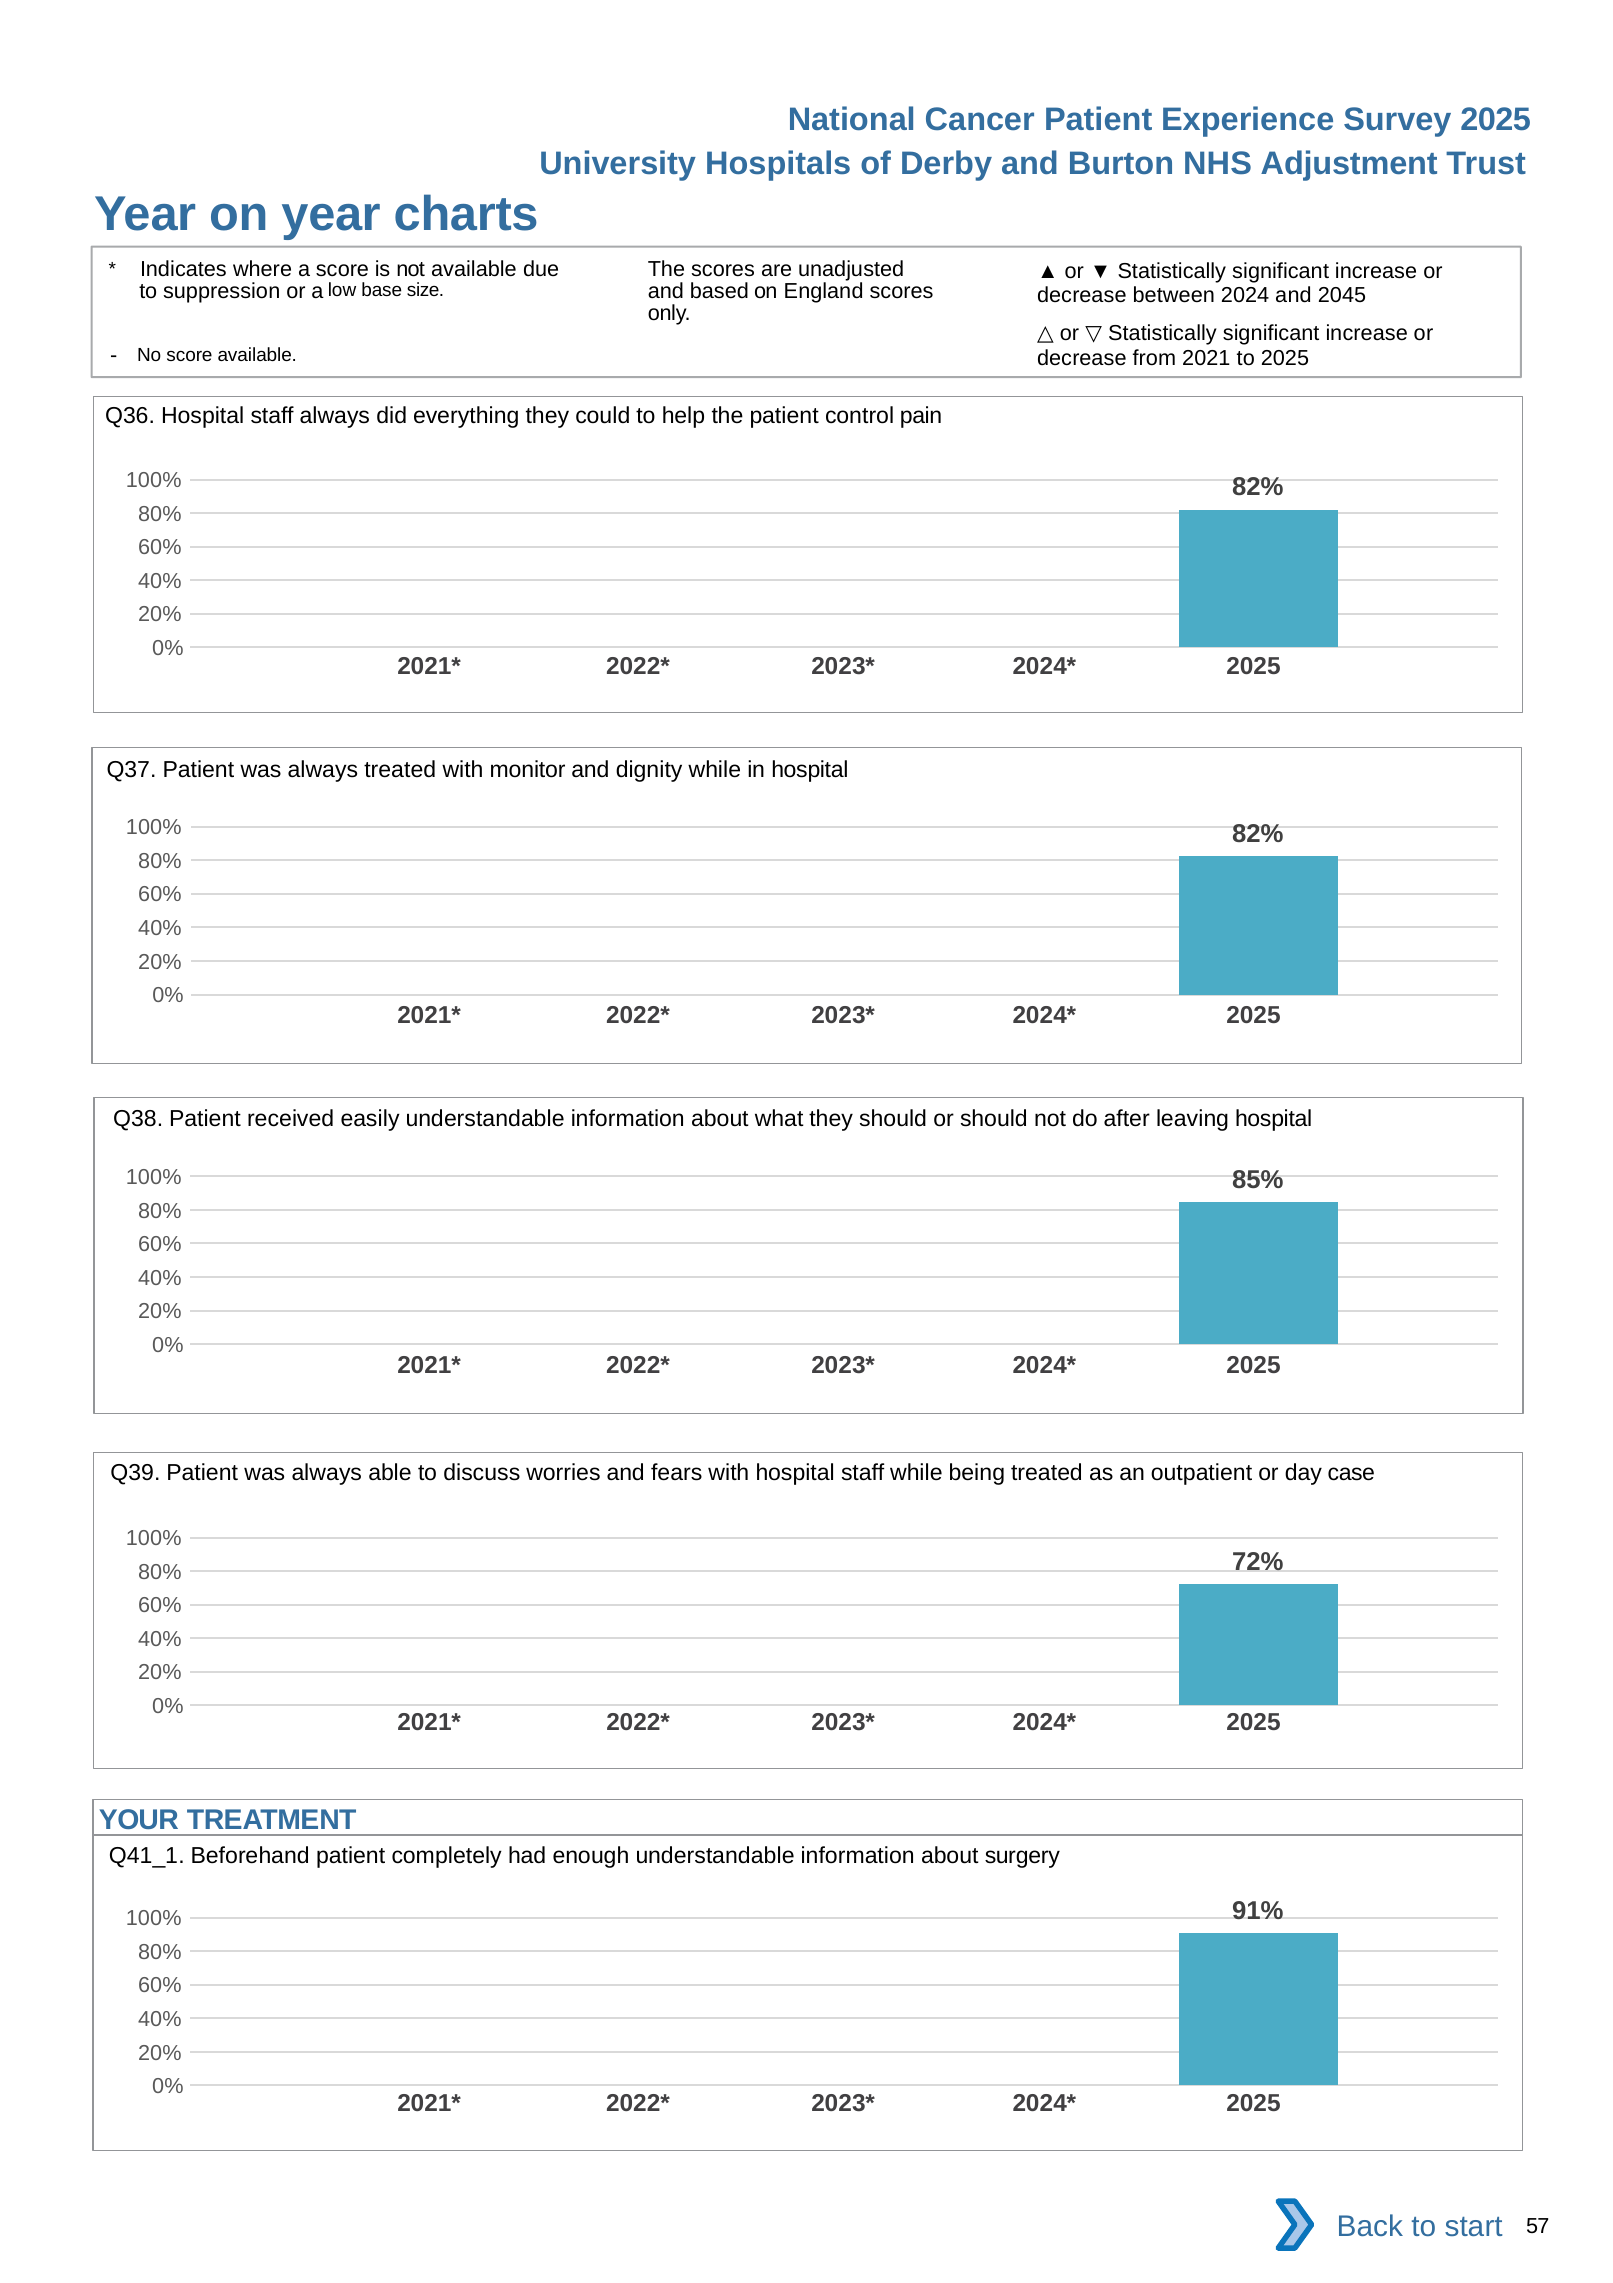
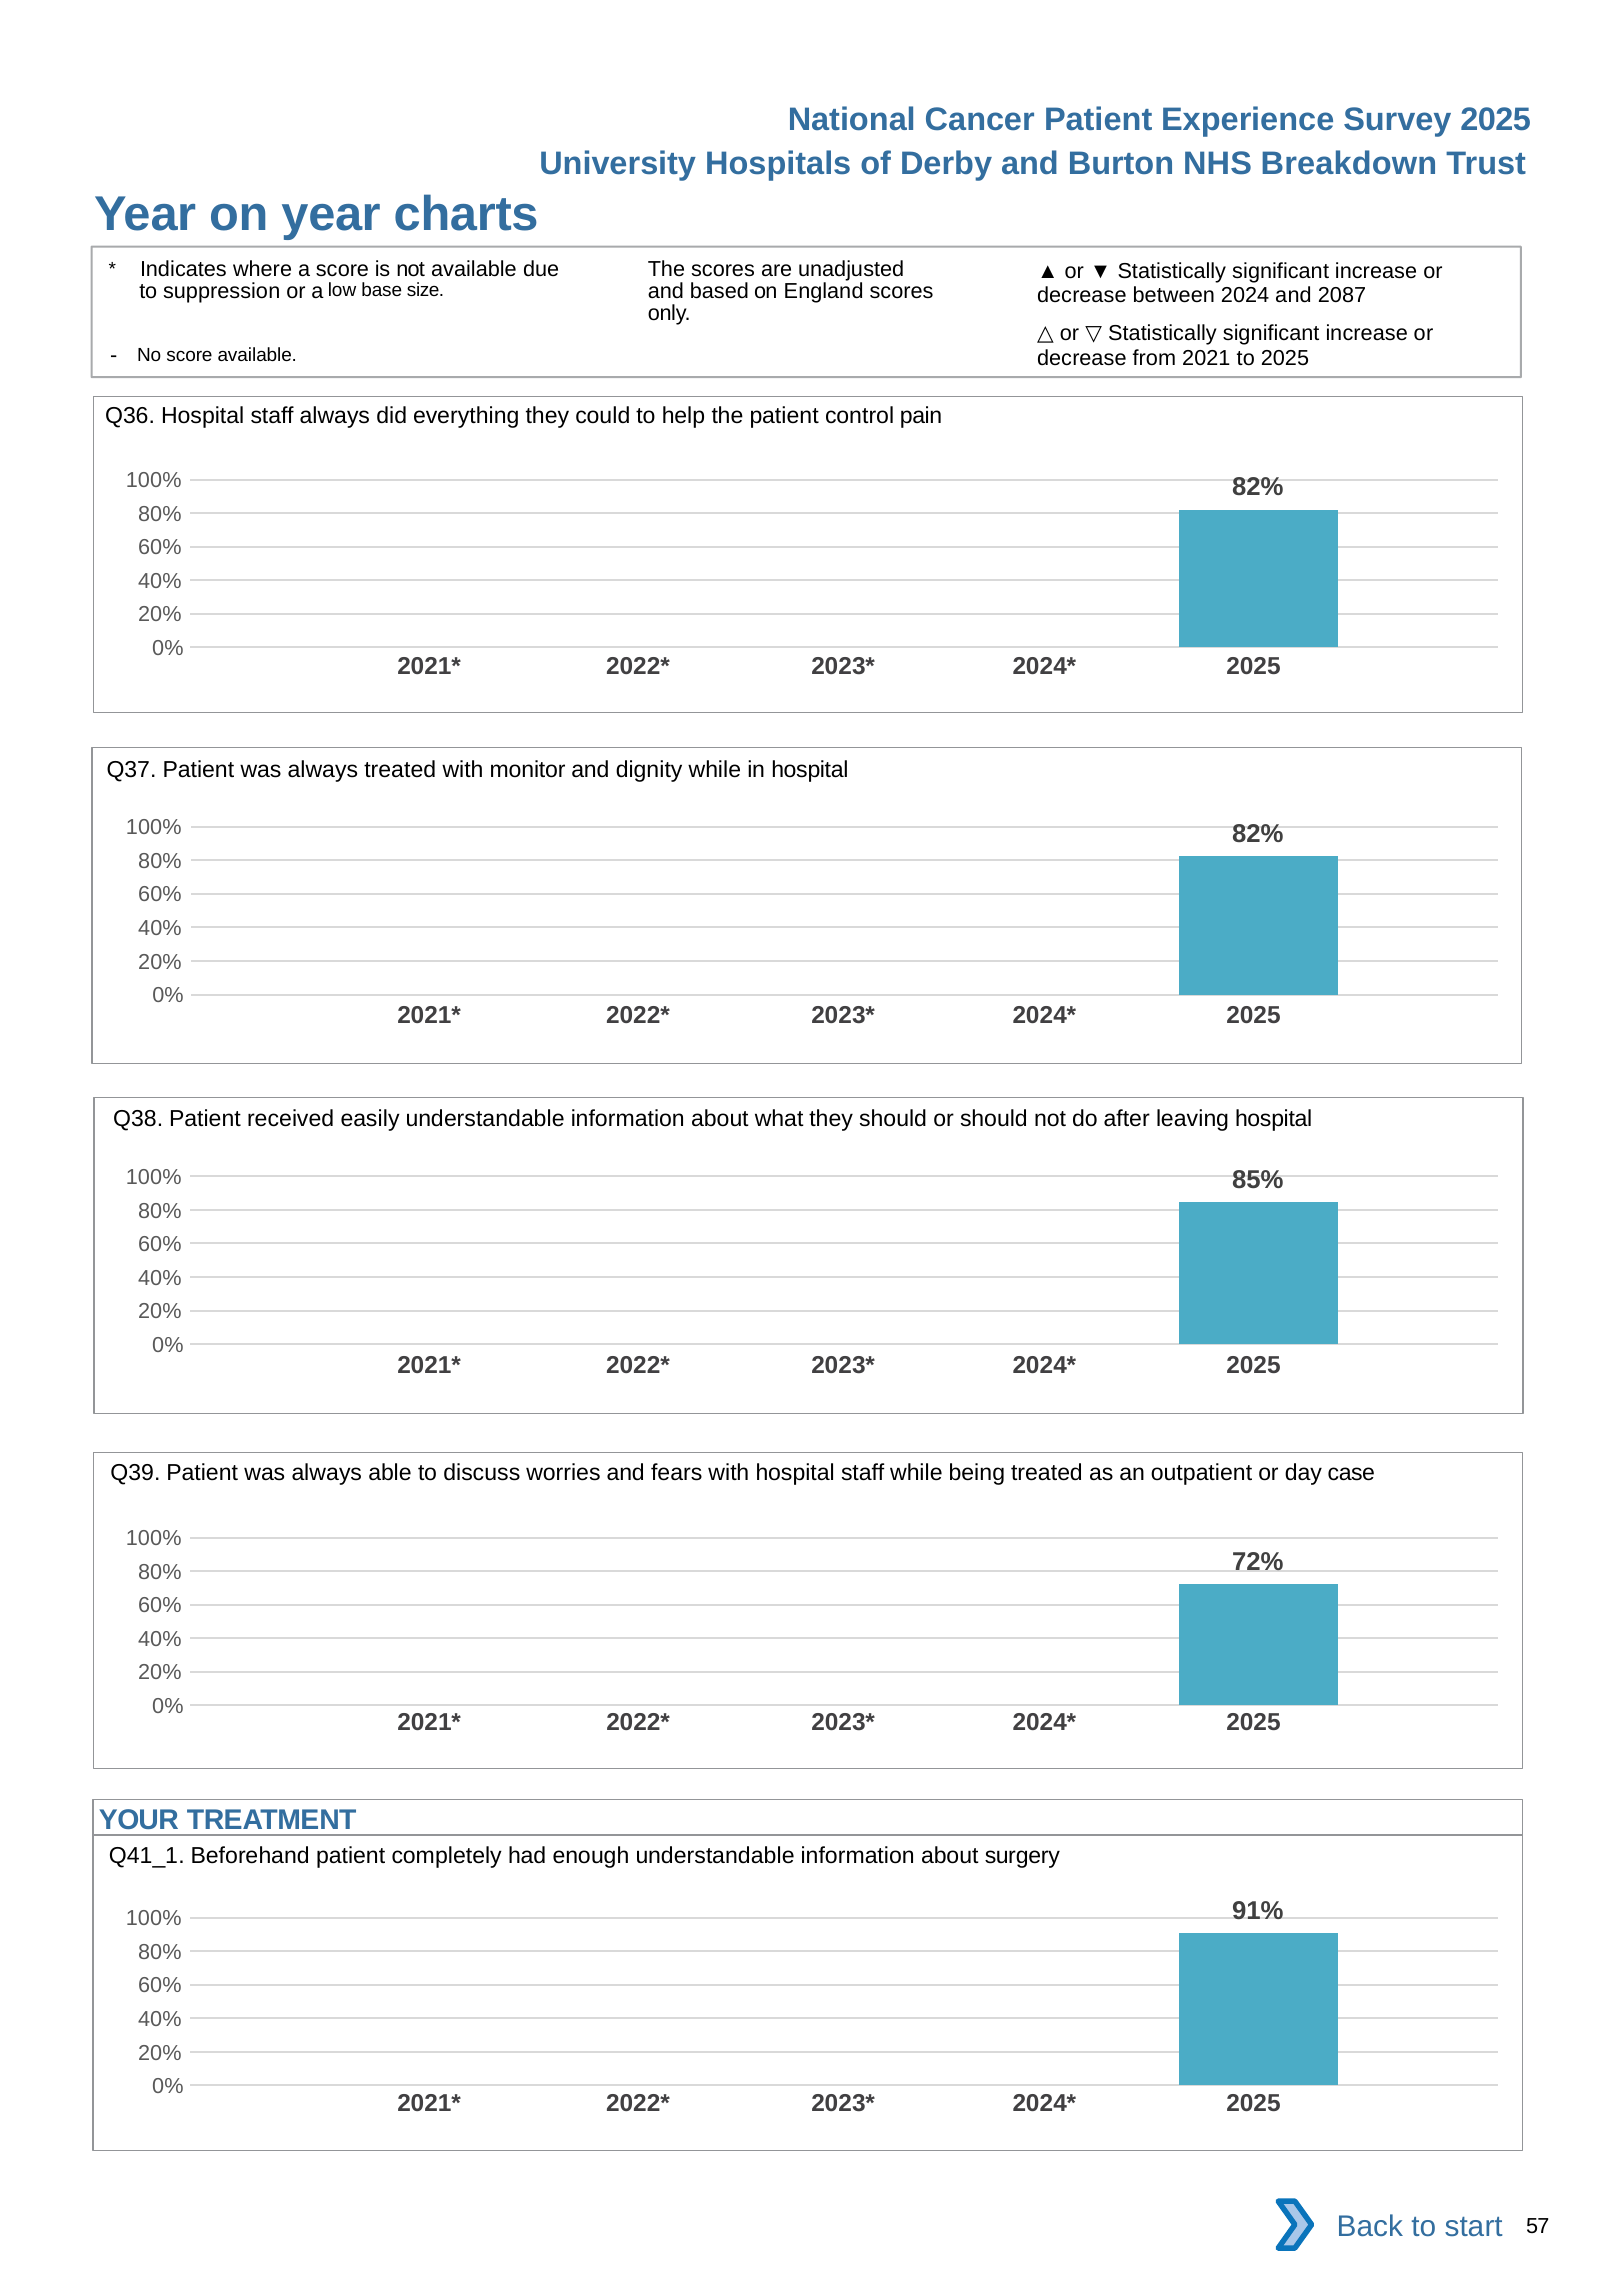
Adjustment: Adjustment -> Breakdown
2045: 2045 -> 2087
